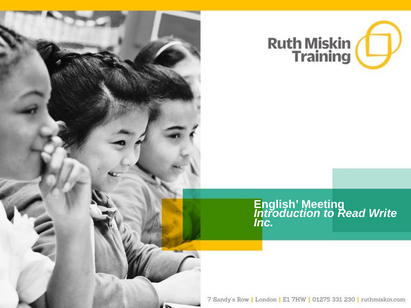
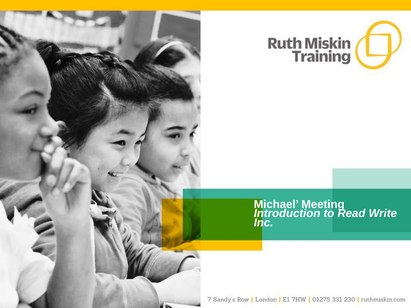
English: English -> Michael
